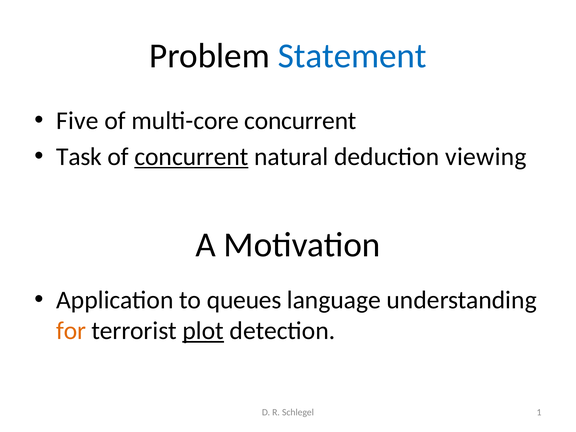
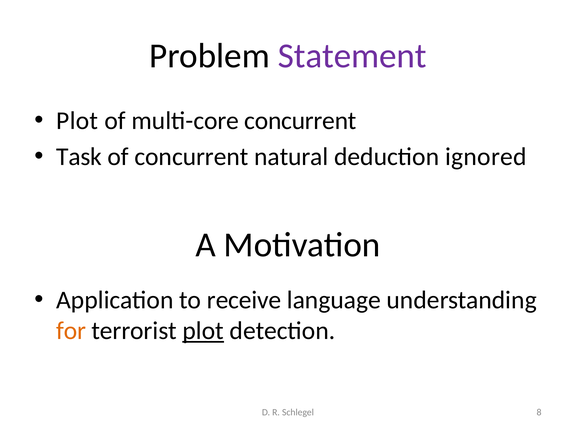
Statement colour: blue -> purple
Five at (77, 121): Five -> Plot
concurrent at (191, 157) underline: present -> none
viewing: viewing -> ignored
queues: queues -> receive
1: 1 -> 8
